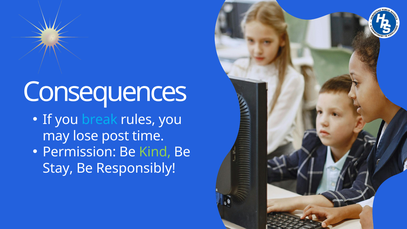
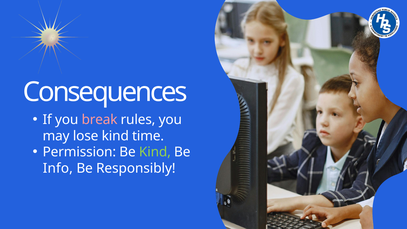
break colour: light blue -> pink
lose post: post -> kind
Stay: Stay -> Info
